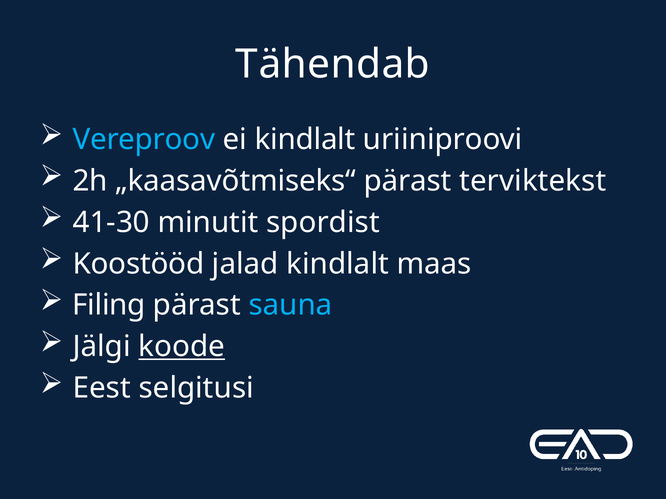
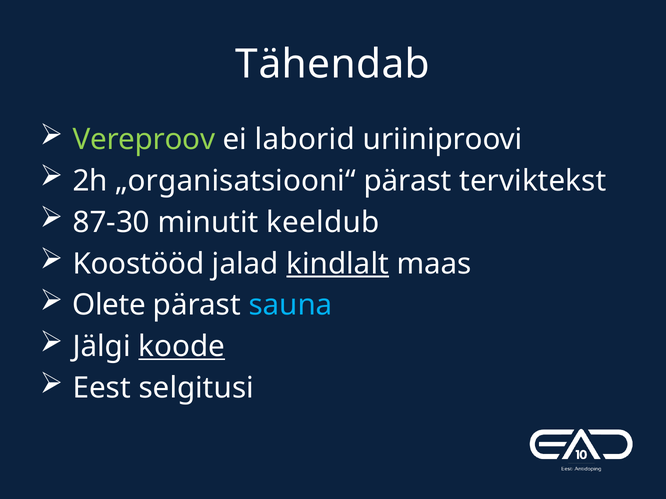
Vereproov colour: light blue -> light green
ei kindlalt: kindlalt -> laborid
„kaasavõtmiseks“: „kaasavõtmiseks“ -> „organisatsiooni“
41-30: 41-30 -> 87-30
spordist: spordist -> keeldub
kindlalt at (338, 264) underline: none -> present
Filing: Filing -> Olete
